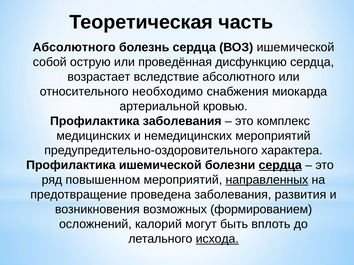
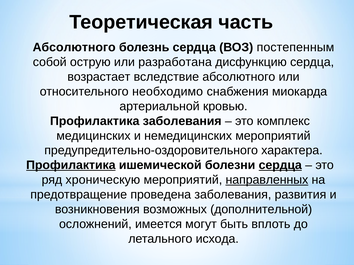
ВОЗ ишемической: ишемической -> постепенным
проведённая: проведённая -> разработана
Профилактика at (71, 165) underline: none -> present
повышенном: повышенном -> хроническую
формированием: формированием -> дополнительной
калорий: калорий -> имеется
исхода underline: present -> none
